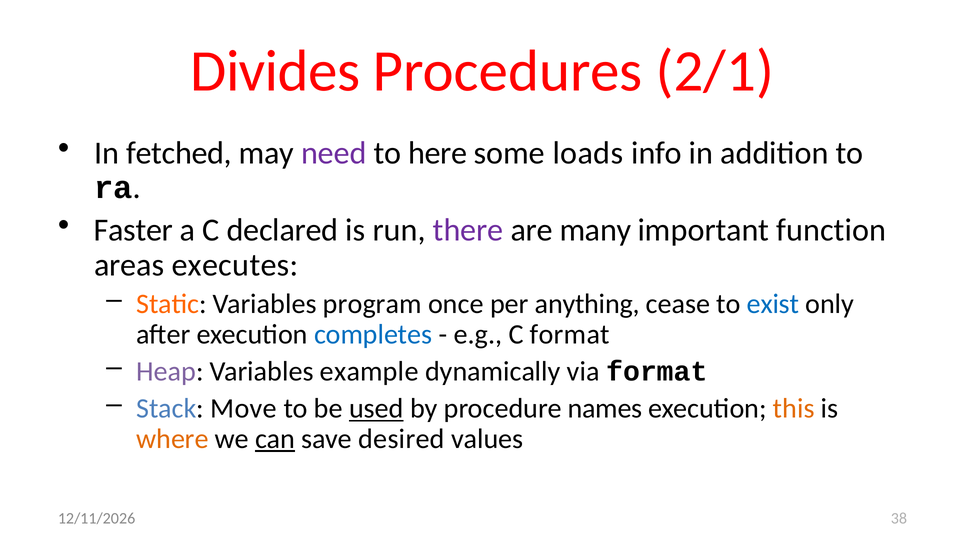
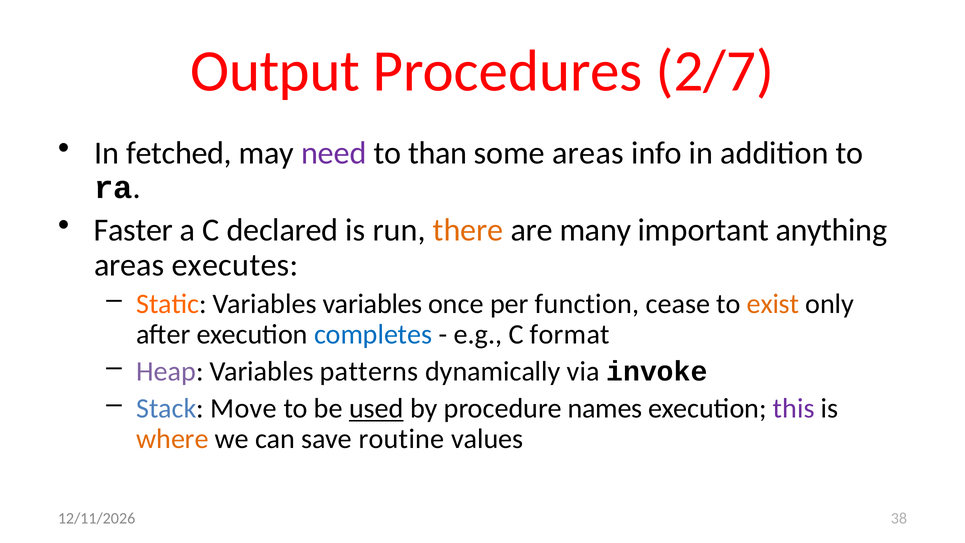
Divides: Divides -> Output
2/1: 2/1 -> 2/7
here: here -> than
some loads: loads -> areas
there colour: purple -> orange
function: function -> anything
Variables program: program -> variables
anything: anything -> function
exist colour: blue -> orange
example: example -> patterns
via format: format -> invoke
this colour: orange -> purple
can underline: present -> none
desired: desired -> routine
